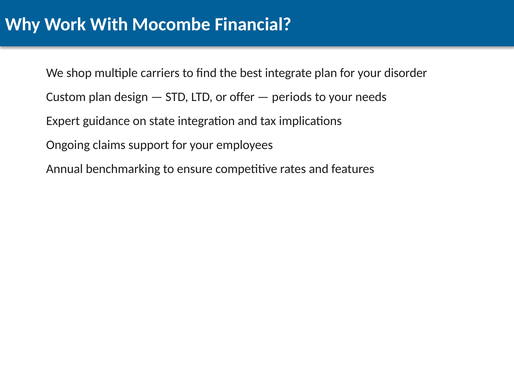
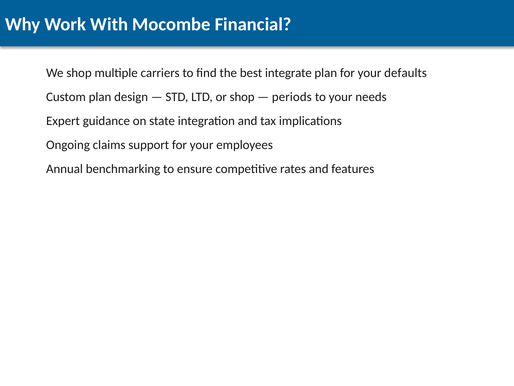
disorder: disorder -> defaults
or offer: offer -> shop
